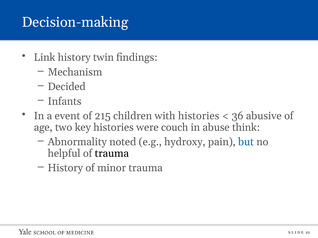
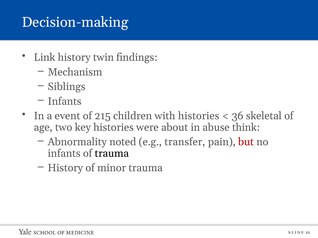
Decided: Decided -> Siblings
abusive: abusive -> skeletal
couch: couch -> about
hydroxy: hydroxy -> transfer
but colour: blue -> red
helpful at (64, 154): helpful -> infants
